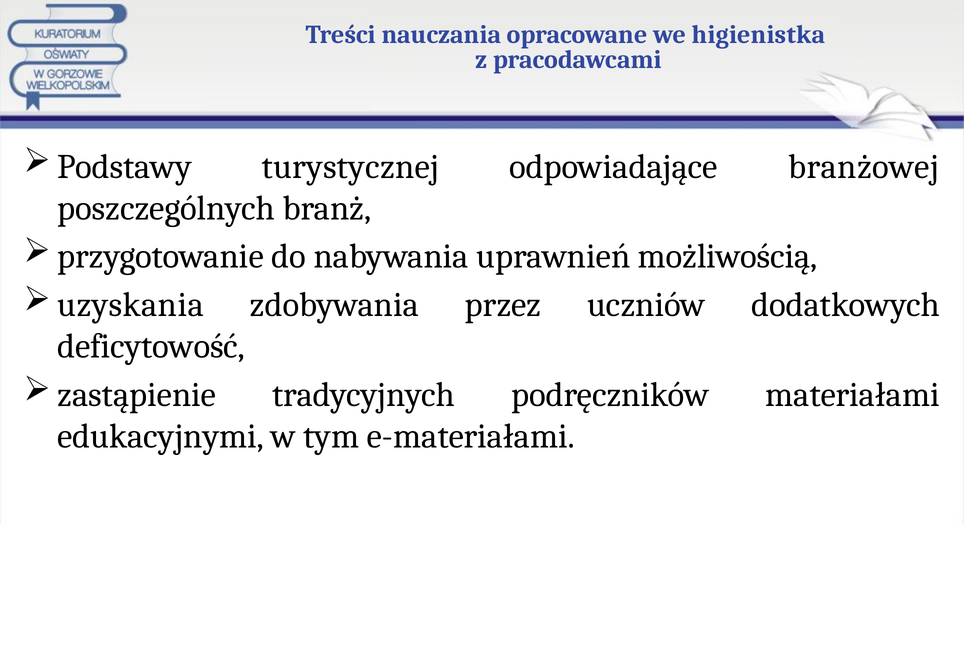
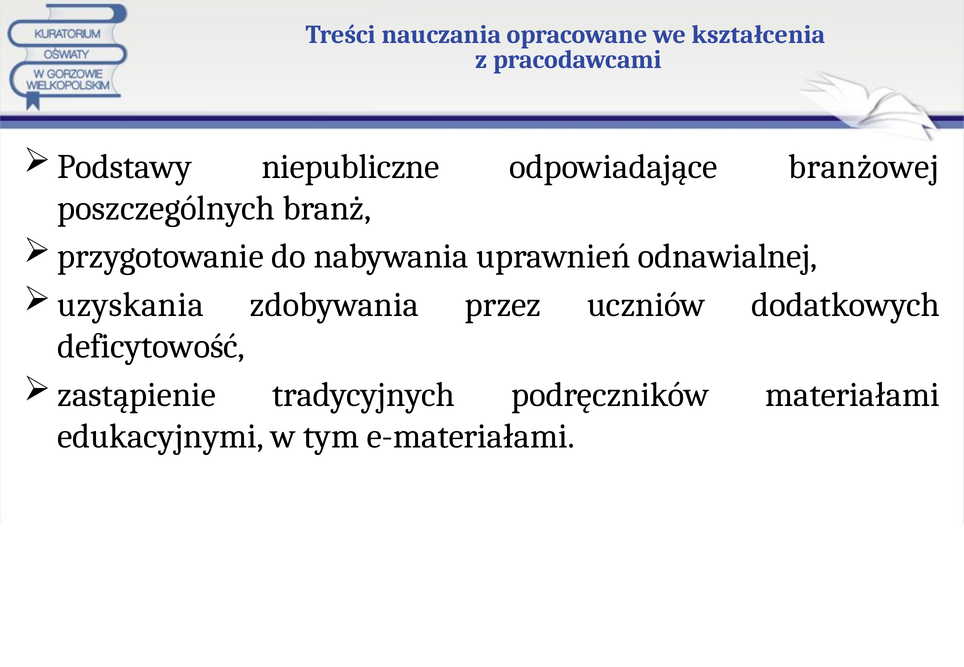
higienistka: higienistka -> kształcenia
turystycznej: turystycznej -> niepubliczne
możliwością: możliwością -> odnawialnej
